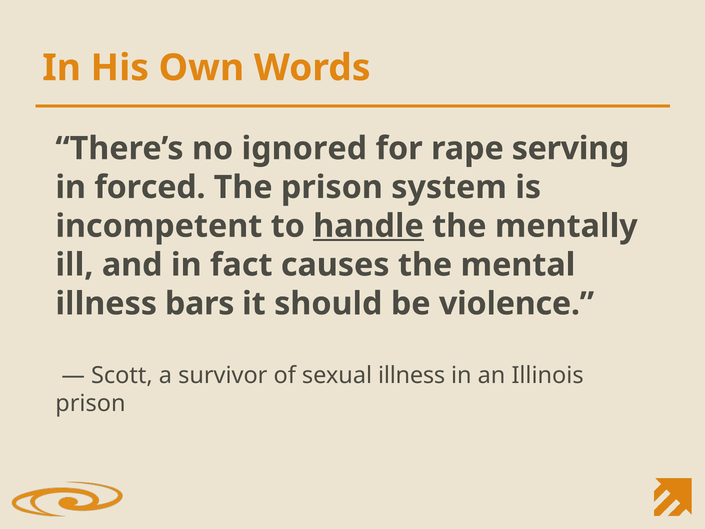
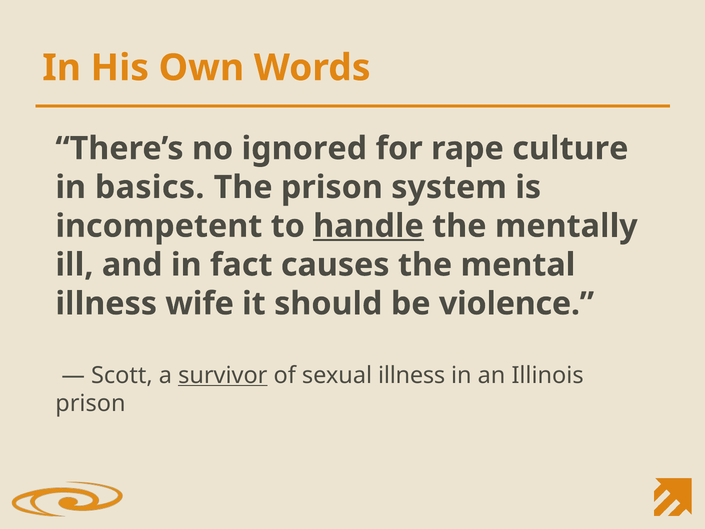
serving: serving -> culture
forced: forced -> basics
bars: bars -> wife
survivor underline: none -> present
